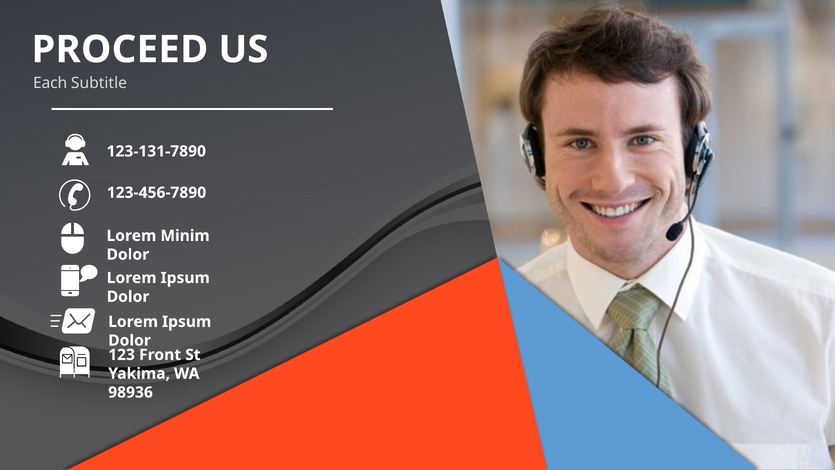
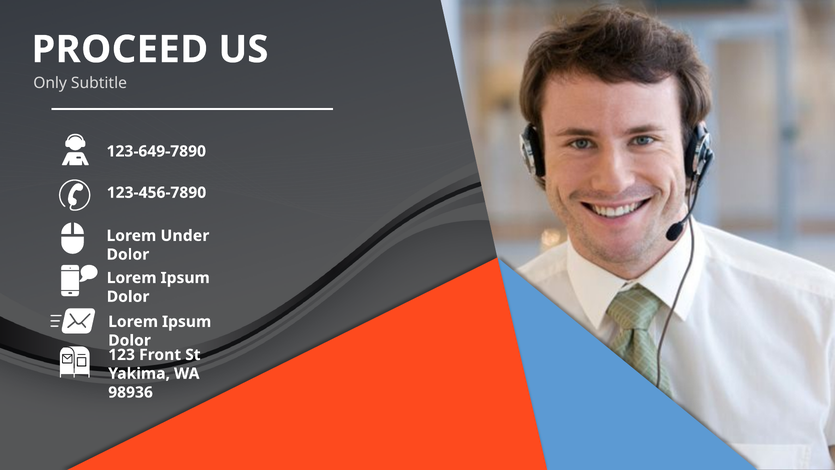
Each: Each -> Only
123-131-7890: 123-131-7890 -> 123-649-7890
Minim: Minim -> Under
